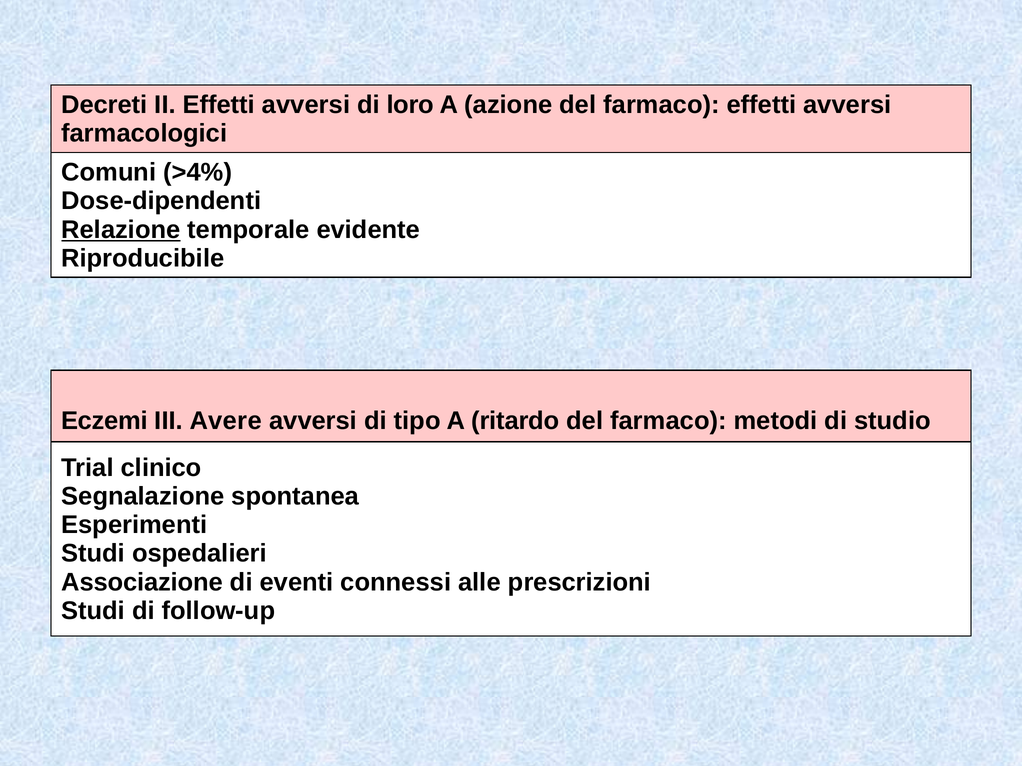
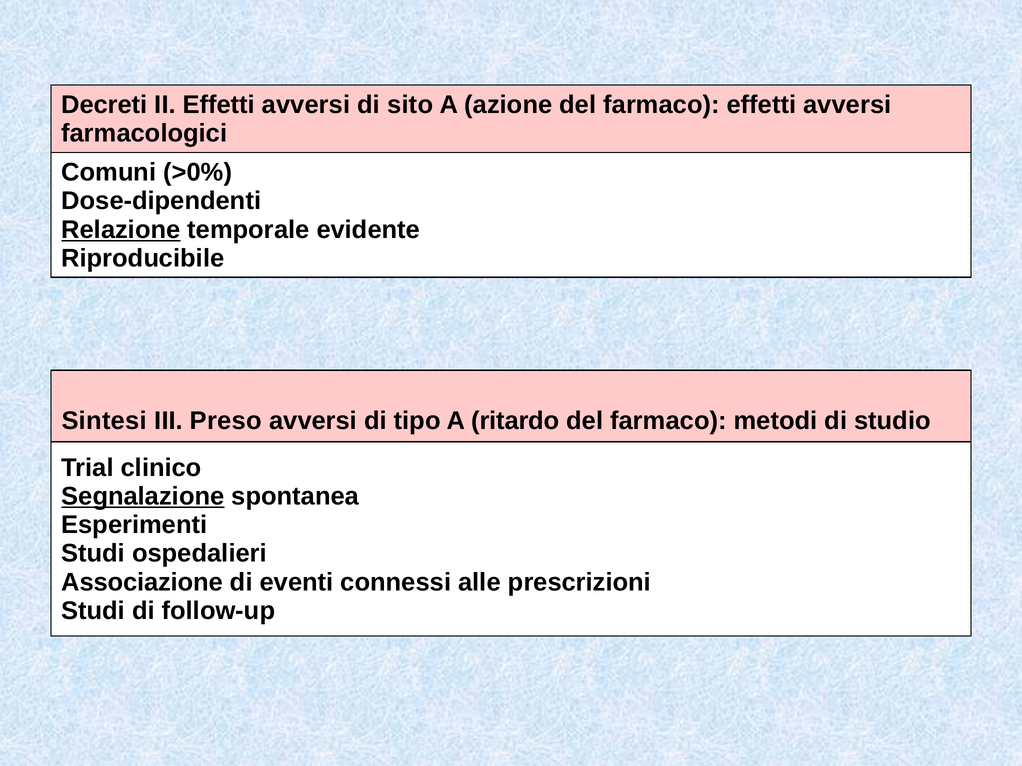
loro: loro -> sito
>4%: >4% -> >0%
Eczemi: Eczemi -> Sintesi
Avere: Avere -> Preso
Segnalazione underline: none -> present
